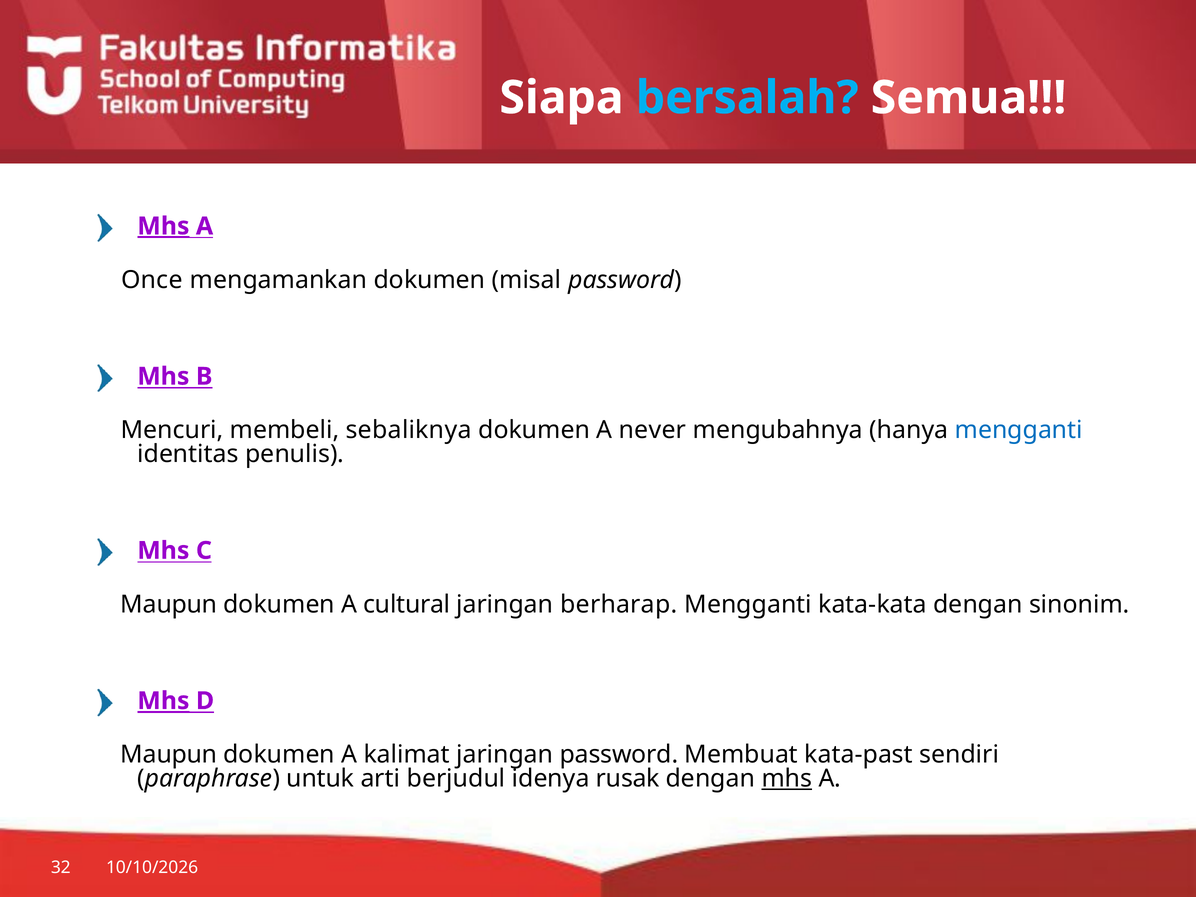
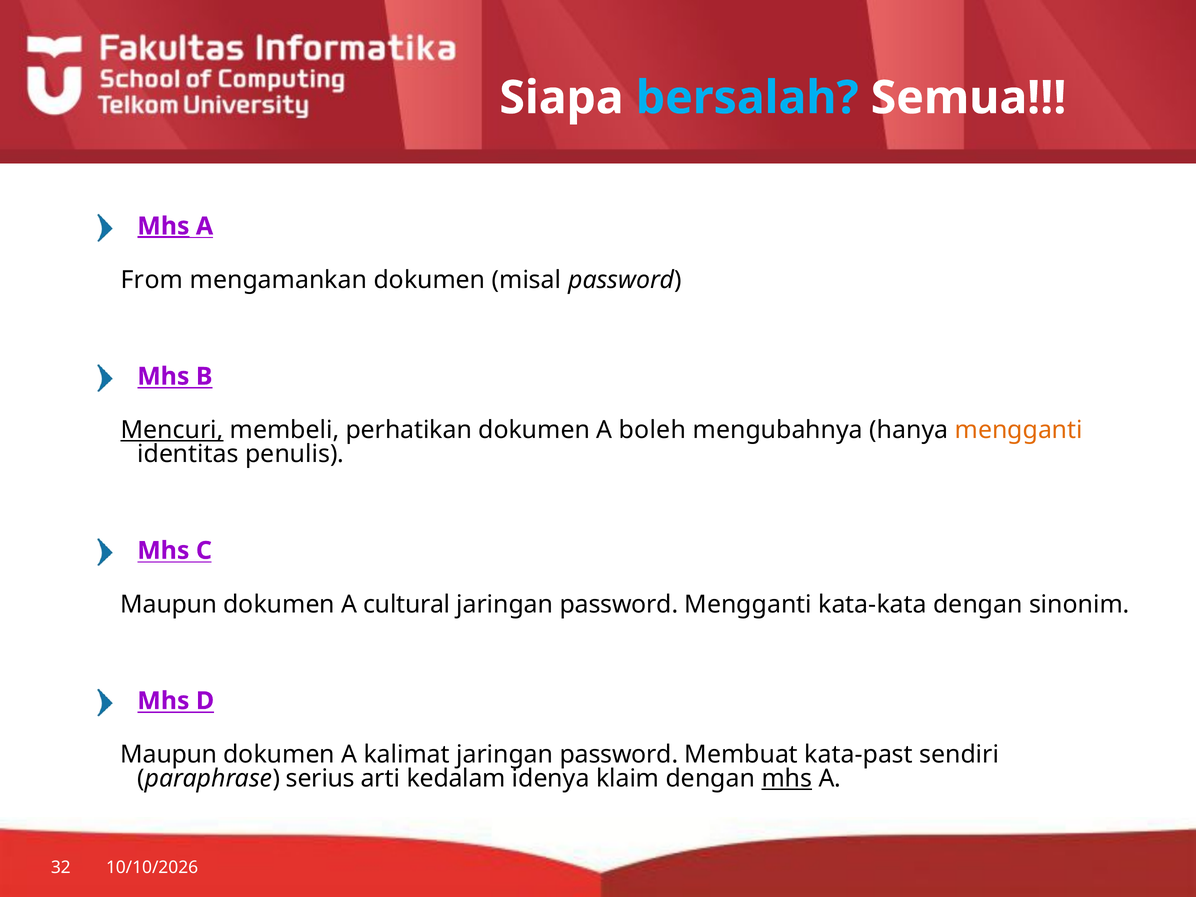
Once: Once -> From
Mencuri underline: none -> present
sebaliknya: sebaliknya -> perhatikan
never: never -> boleh
mengganti at (1019, 430) colour: blue -> orange
berharap at (619, 604): berharap -> password
Mhs at (163, 701) underline: present -> none
untuk: untuk -> serius
berjudul: berjudul -> kedalam
rusak: rusak -> klaim
